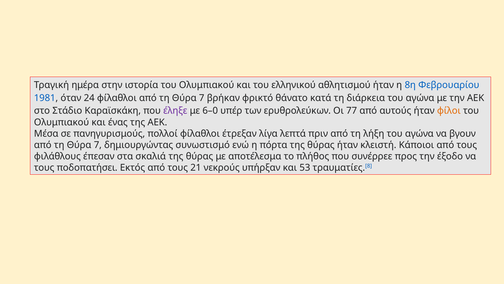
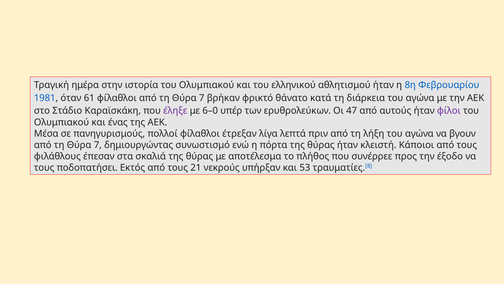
24: 24 -> 61
77: 77 -> 47
φίλοι colour: orange -> purple
